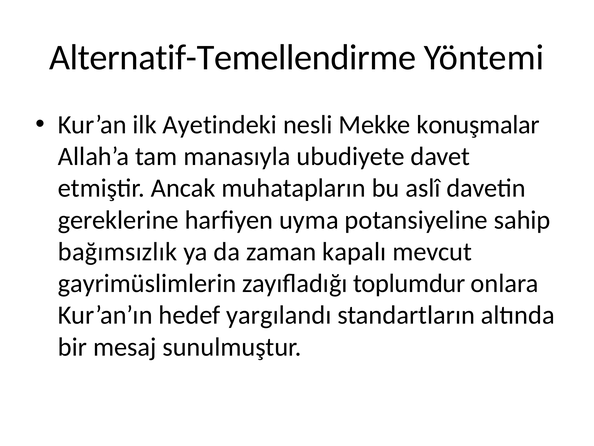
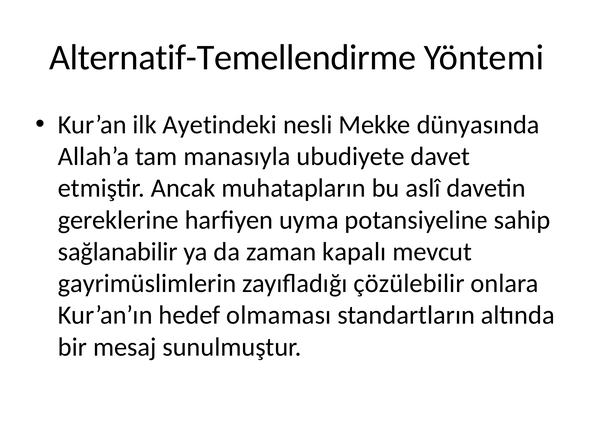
konuşmalar: konuşmalar -> dünyasında
bağımsızlık: bağımsızlık -> sağlanabilir
toplumdur: toplumdur -> çözülebilir
yargılandı: yargılandı -> olmaması
